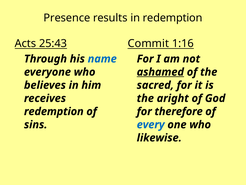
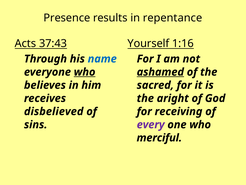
in redemption: redemption -> repentance
25:43: 25:43 -> 37:43
Commit: Commit -> Yourself
who at (85, 72) underline: none -> present
redemption at (54, 111): redemption -> disbelieved
therefore: therefore -> receiving
every colour: blue -> purple
likewise: likewise -> merciful
